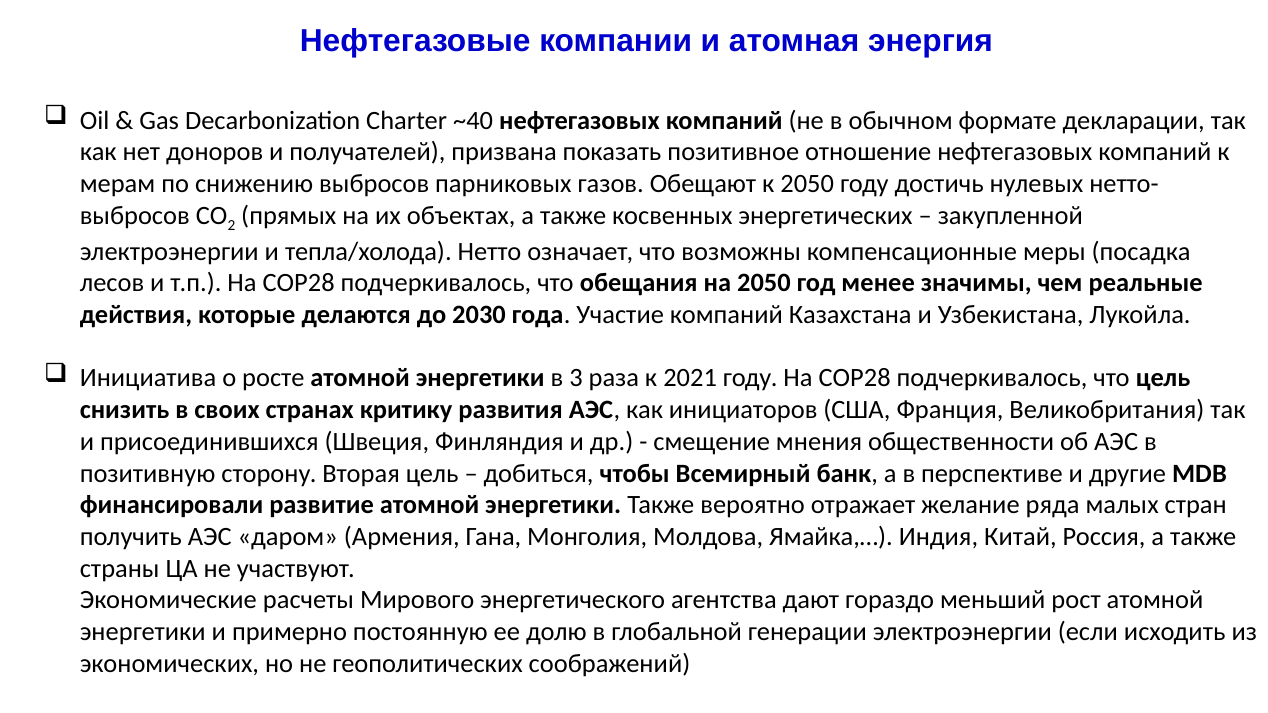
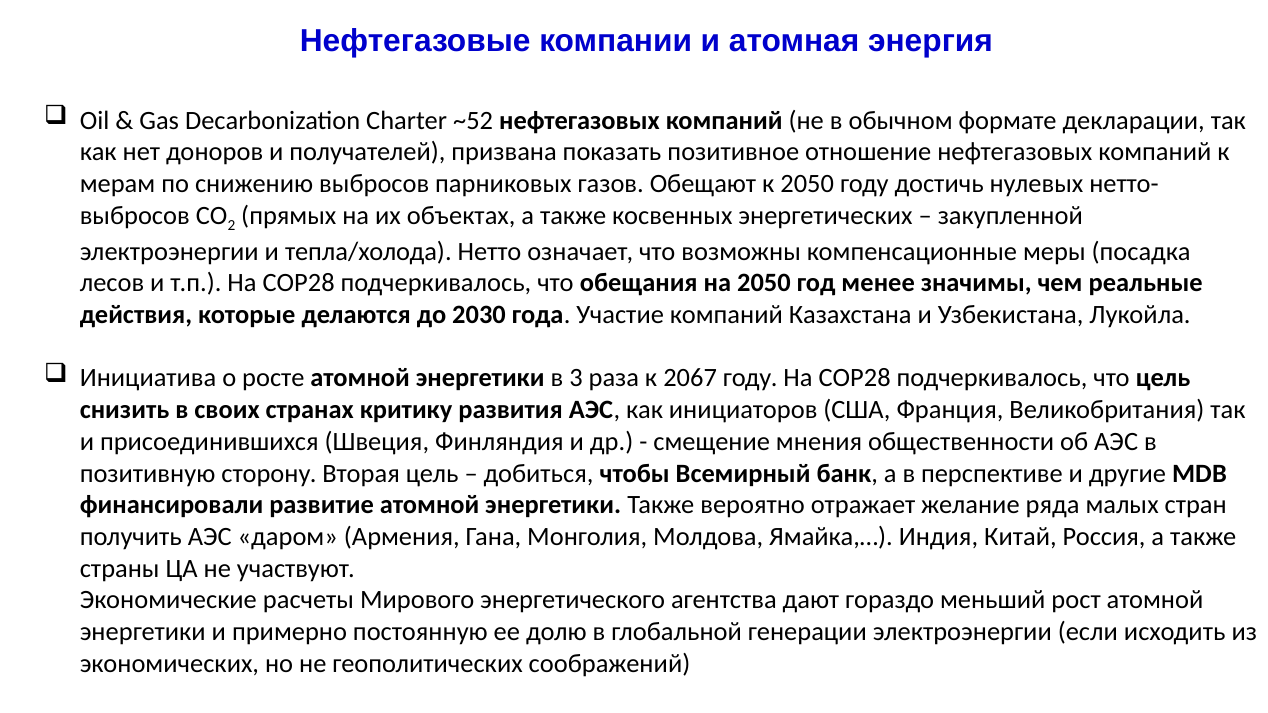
~40: ~40 -> ~52
2021: 2021 -> 2067
